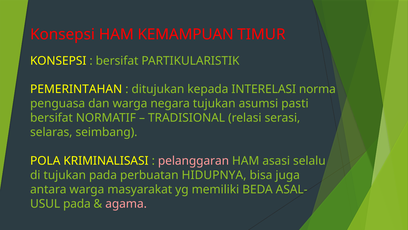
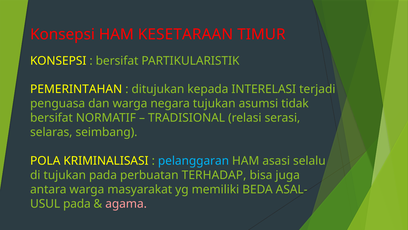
KEMAMPUAN: KEMAMPUAN -> KESETARAAN
norma: norma -> terjadi
pasti: pasti -> tidak
pelanggaran colour: pink -> light blue
HIDUPNYA: HIDUPNYA -> TERHADAP
